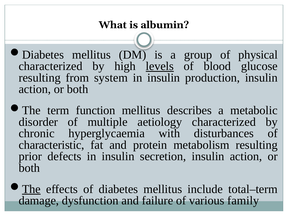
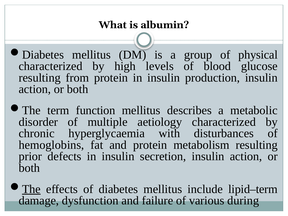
levels underline: present -> none
from system: system -> protein
characteristic: characteristic -> hemoglobins
total–term: total–term -> lipid–term
family: family -> during
